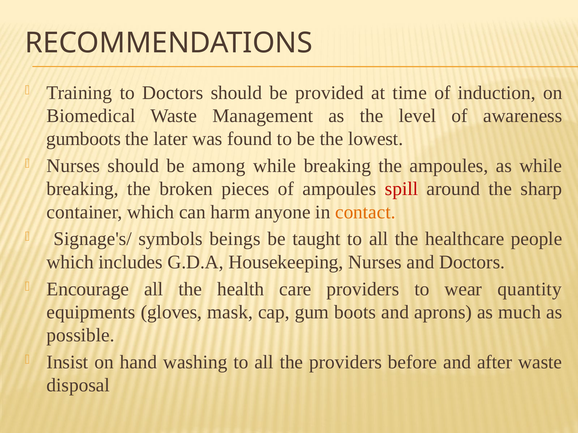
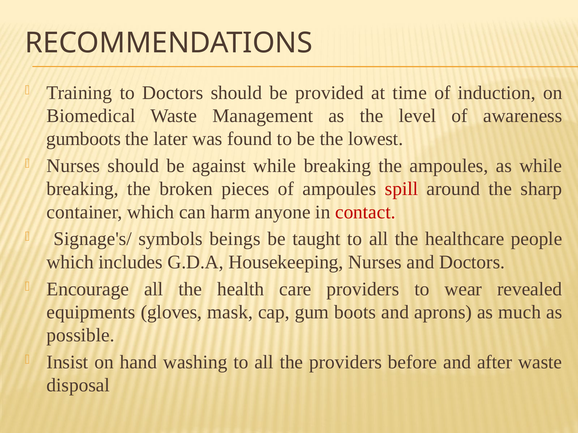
among: among -> against
contact colour: orange -> red
quantity: quantity -> revealed
